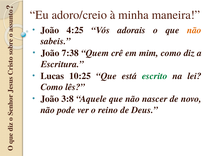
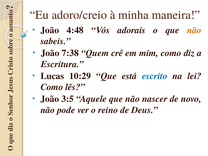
4:25: 4:25 -> 4:48
10:25: 10:25 -> 10:29
escrito colour: green -> blue
3:8: 3:8 -> 3:5
